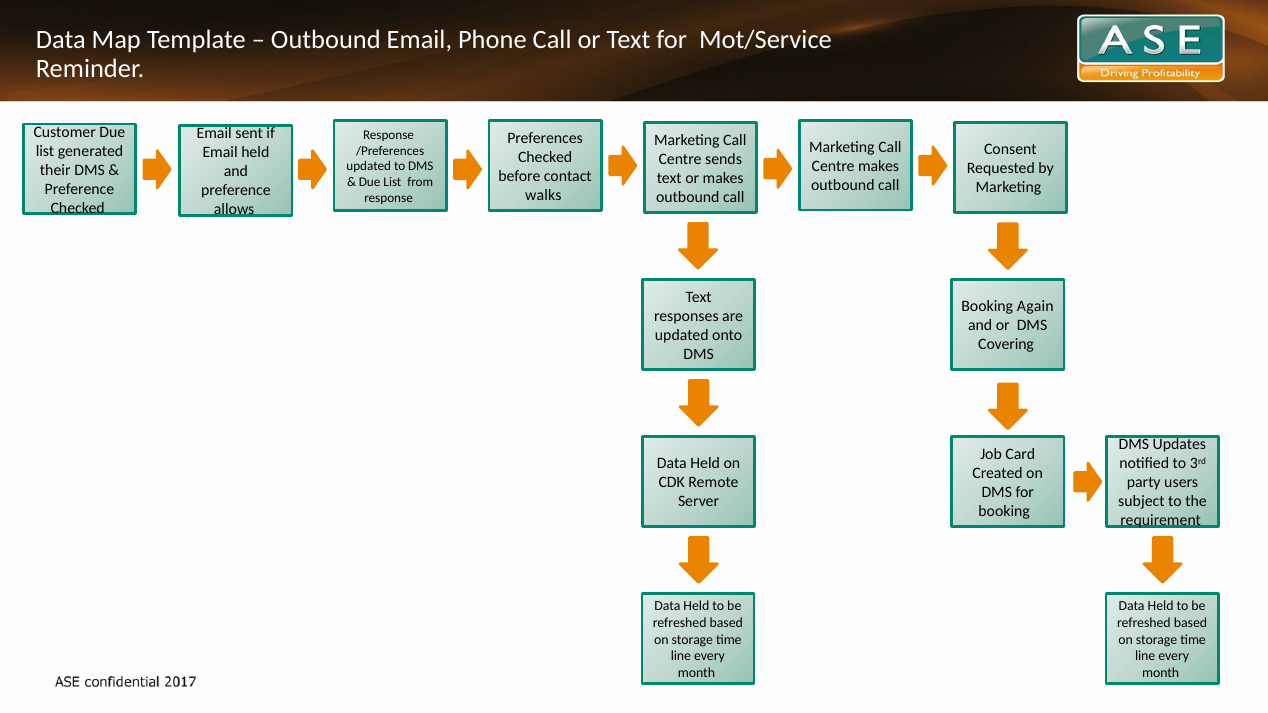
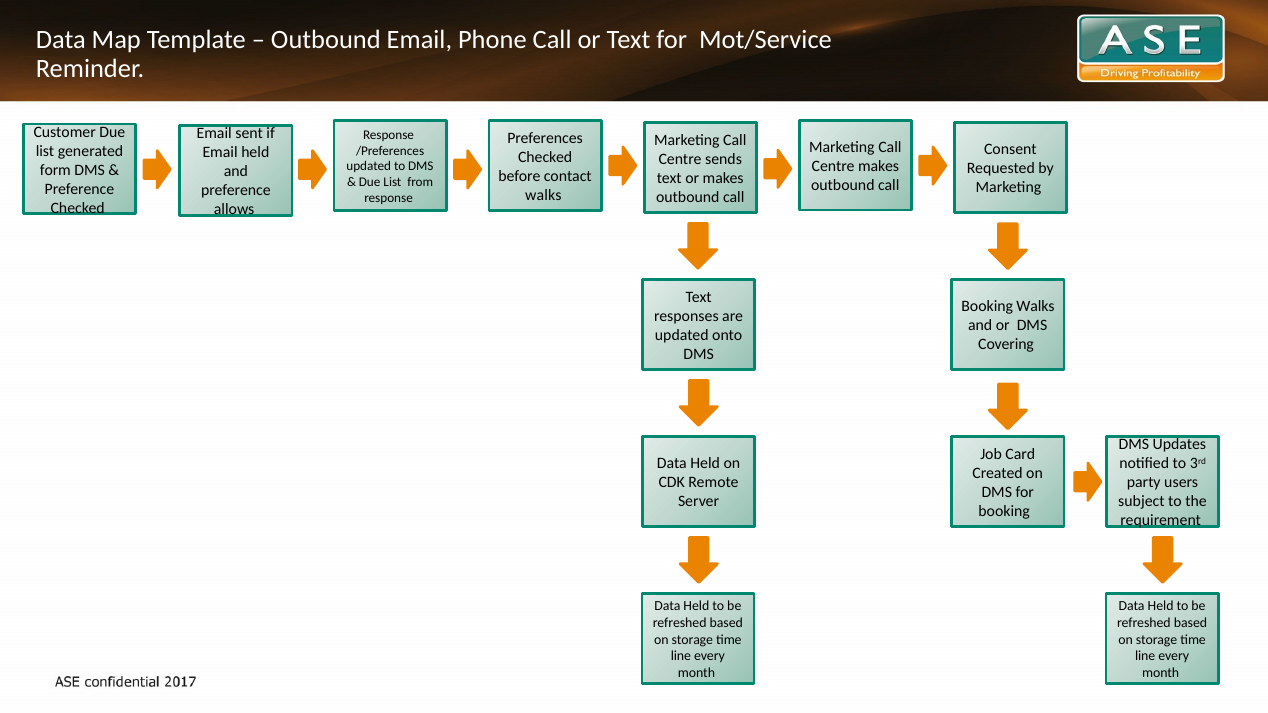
their: their -> form
Booking Again: Again -> Walks
